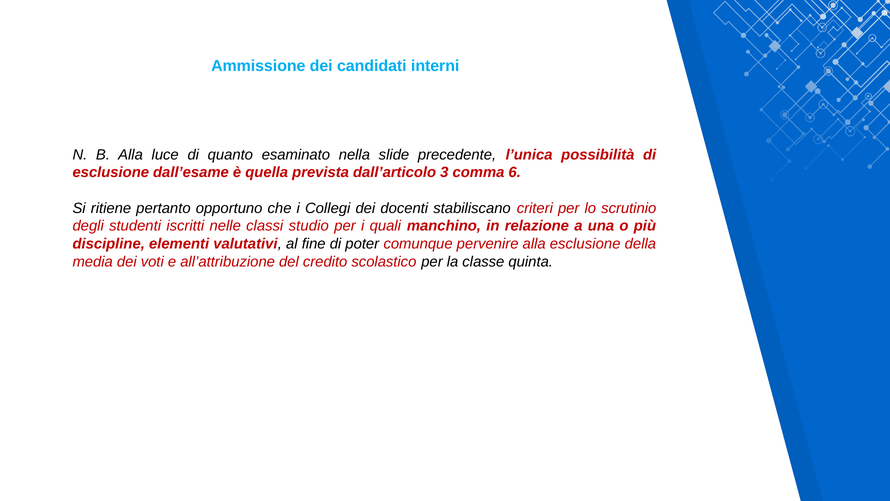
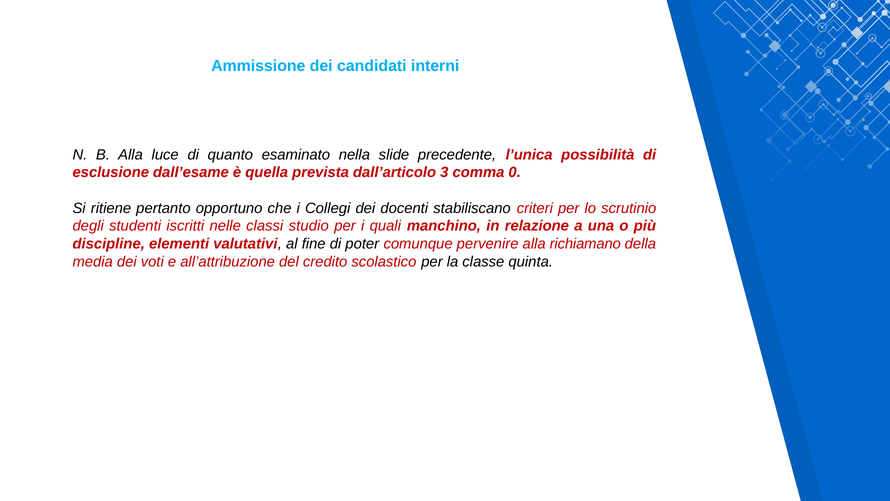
6: 6 -> 0
alla esclusione: esclusione -> richiamano
